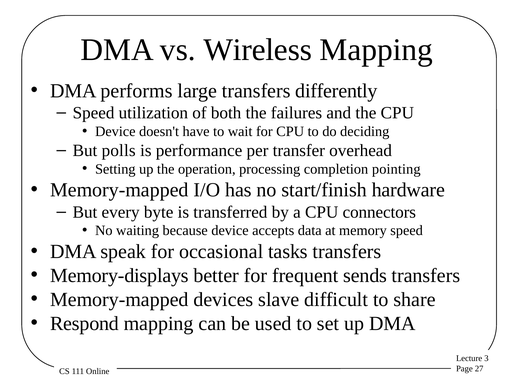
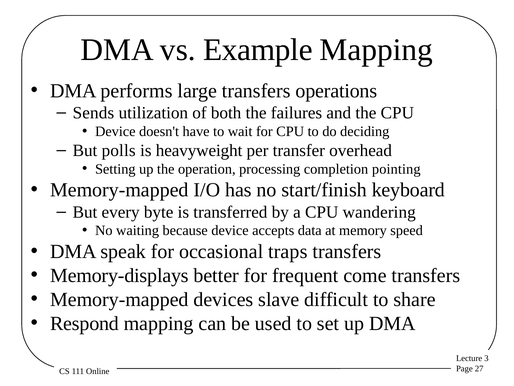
Wireless: Wireless -> Example
differently: differently -> operations
Speed at (94, 113): Speed -> Sends
performance: performance -> heavyweight
hardware: hardware -> keyboard
connectors: connectors -> wandering
tasks: tasks -> traps
sends: sends -> come
